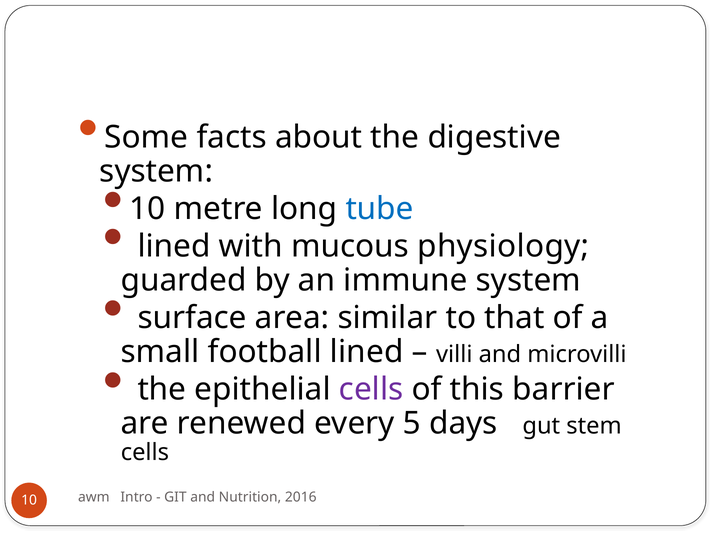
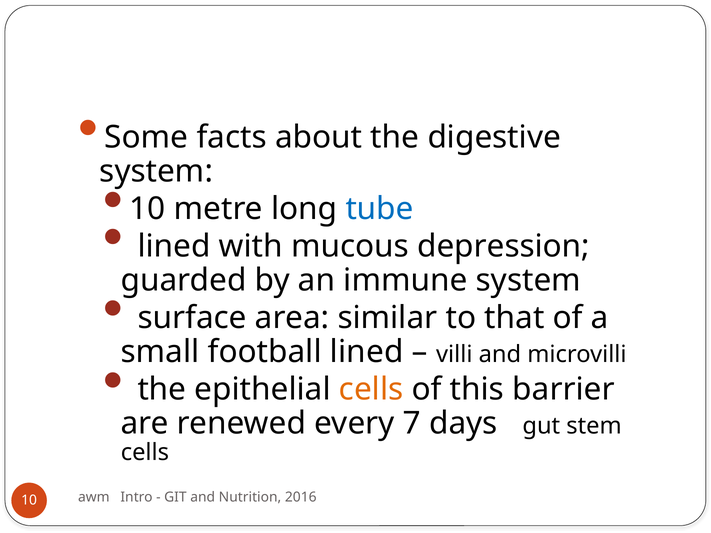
physiology: physiology -> depression
cells at (371, 389) colour: purple -> orange
5: 5 -> 7
